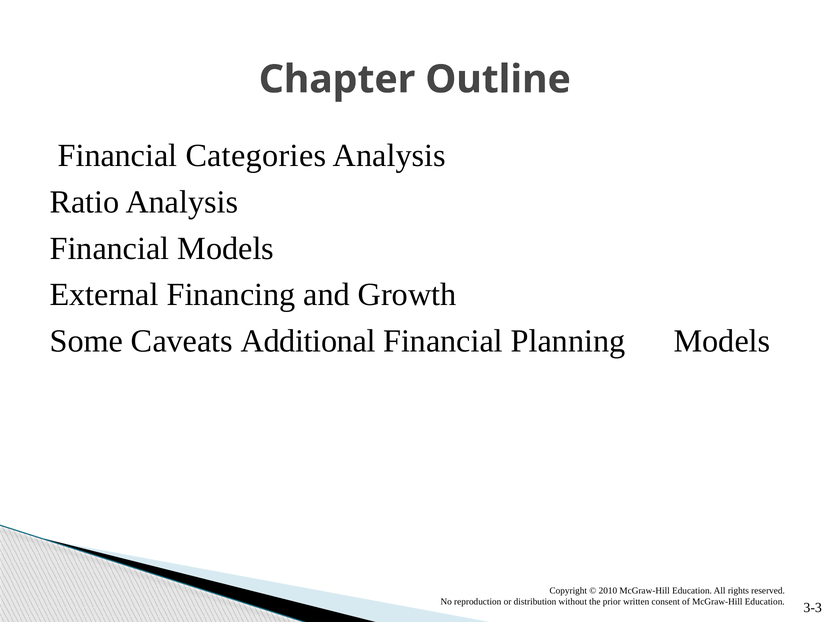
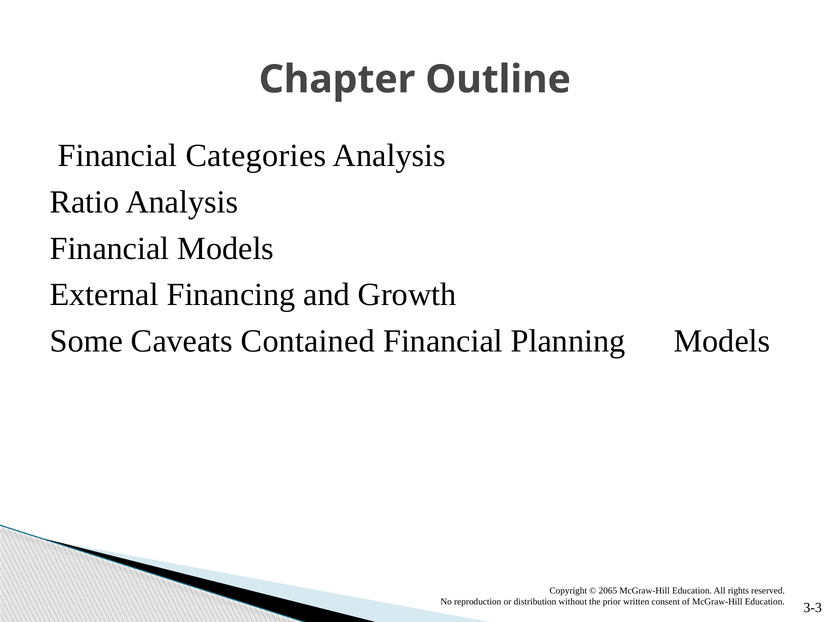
Additional: Additional -> Contained
2010: 2010 -> 2065
